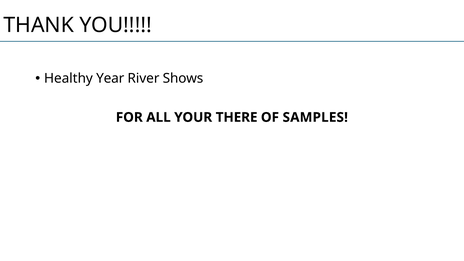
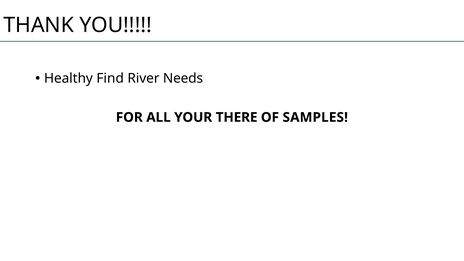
Year: Year -> Find
Shows: Shows -> Needs
